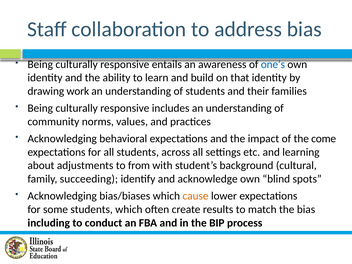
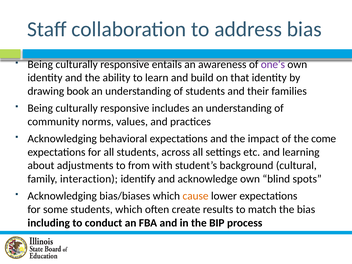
one’s colour: blue -> purple
work: work -> book
succeeding: succeeding -> interaction
